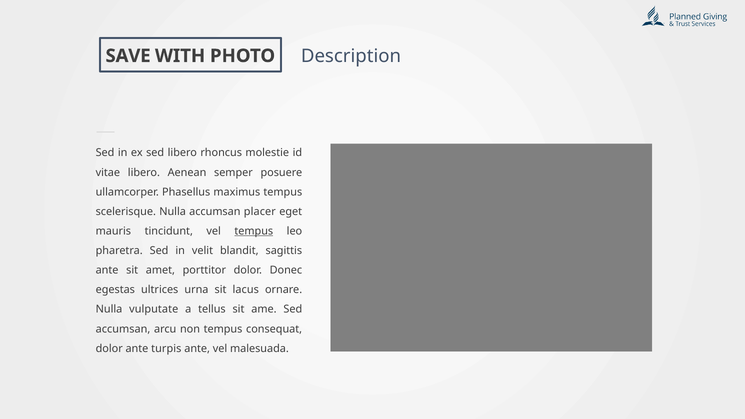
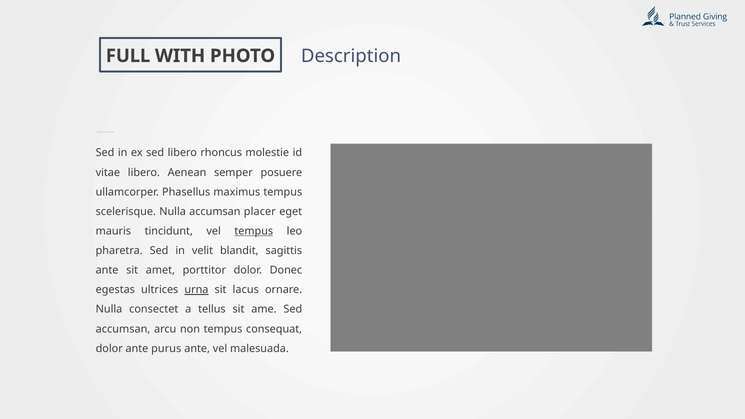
SAVE: SAVE -> FULL
urna underline: none -> present
vulputate: vulputate -> consectet
turpis: turpis -> purus
